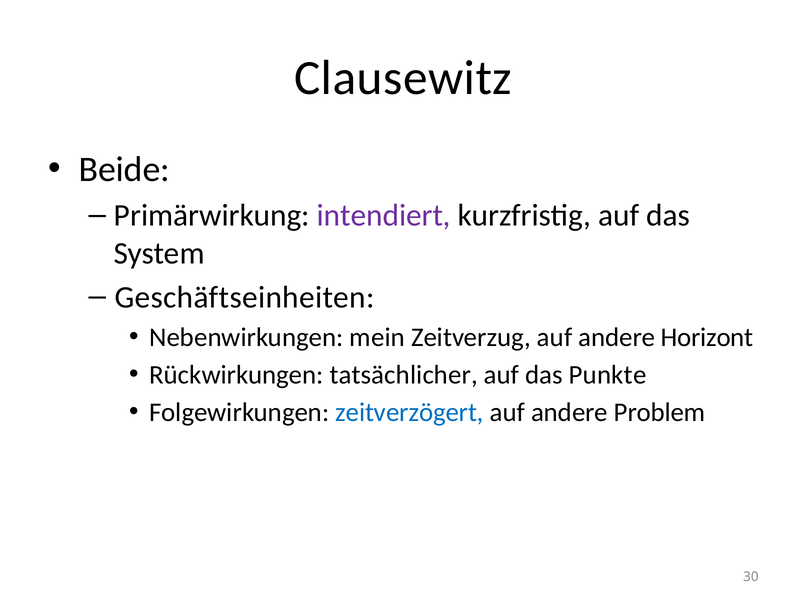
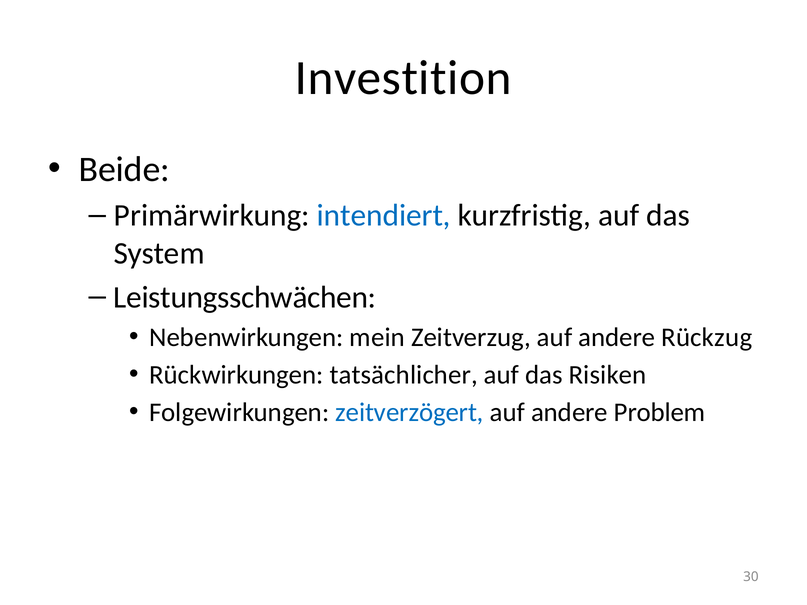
Clausewitz: Clausewitz -> Investition
intendiert colour: purple -> blue
Geschäftseinheiten: Geschäftseinheiten -> Leistungsschwächen
Horizont: Horizont -> Rückzug
Punkte: Punkte -> Risiken
